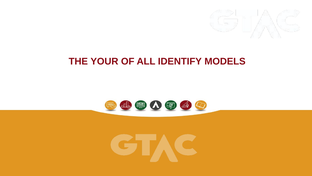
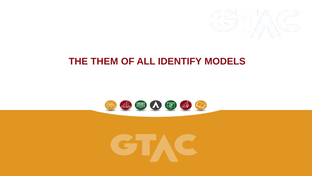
YOUR: YOUR -> THEM
